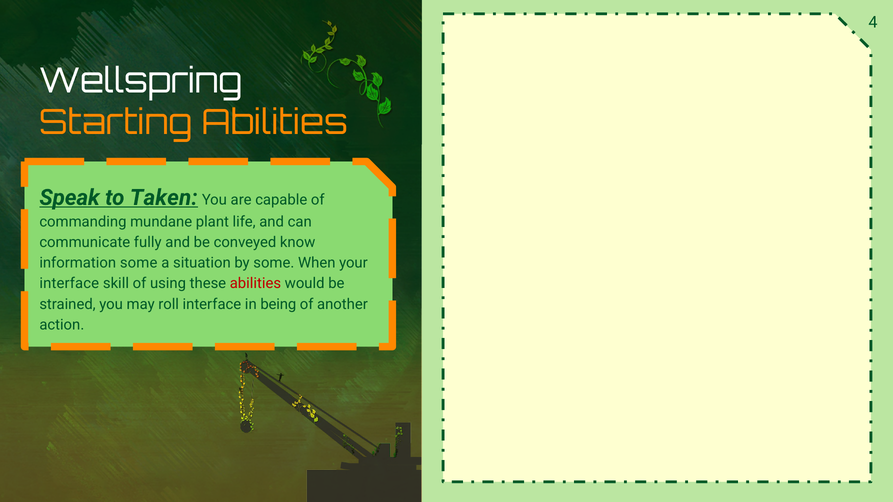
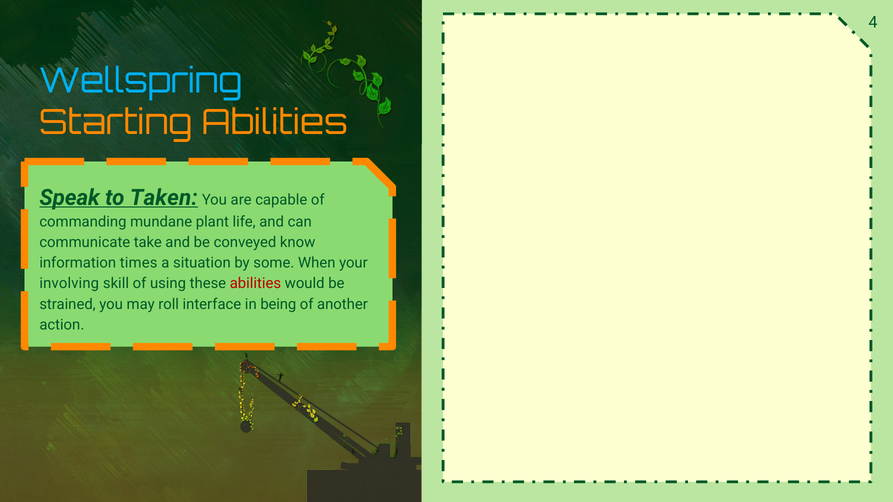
Wellspring colour: white -> light blue
fully: fully -> take
information some: some -> times
interface at (69, 284): interface -> involving
